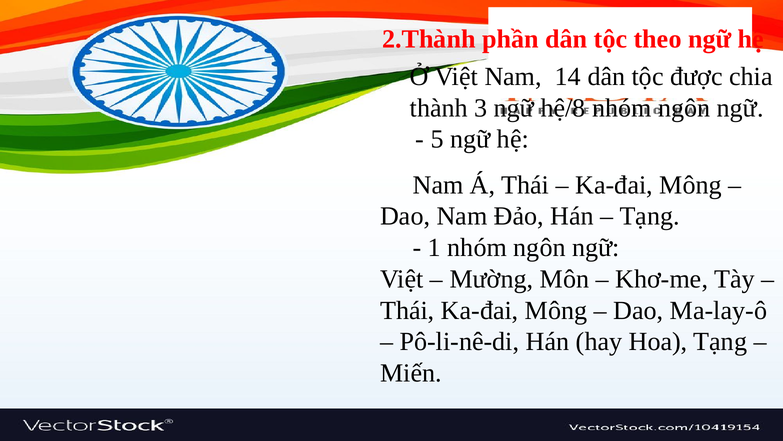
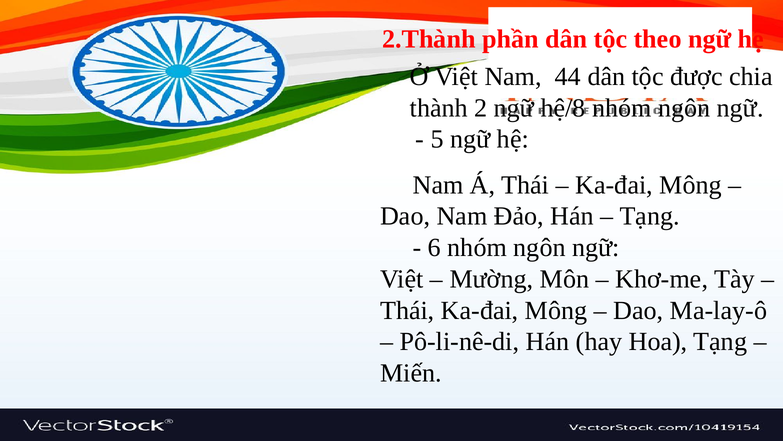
14: 14 -> 44
3: 3 -> 2
1: 1 -> 6
